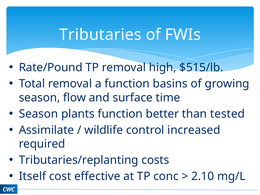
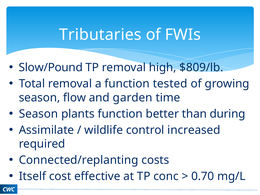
Rate/Pound: Rate/Pound -> Slow/Pound
$515/lb: $515/lb -> $809/lb
basins: basins -> tested
surface: surface -> garden
tested: tested -> during
Tributaries/replanting: Tributaries/replanting -> Connected/replanting
2.10: 2.10 -> 0.70
